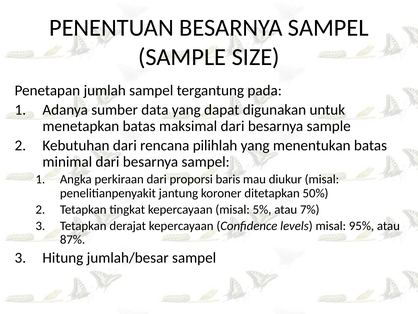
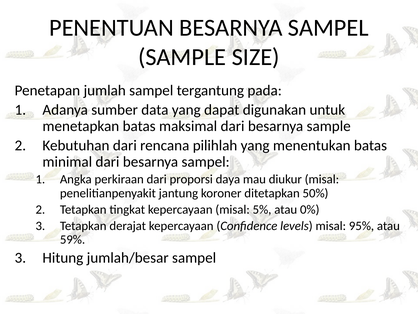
baris: baris -> daya
7%: 7% -> 0%
87%: 87% -> 59%
